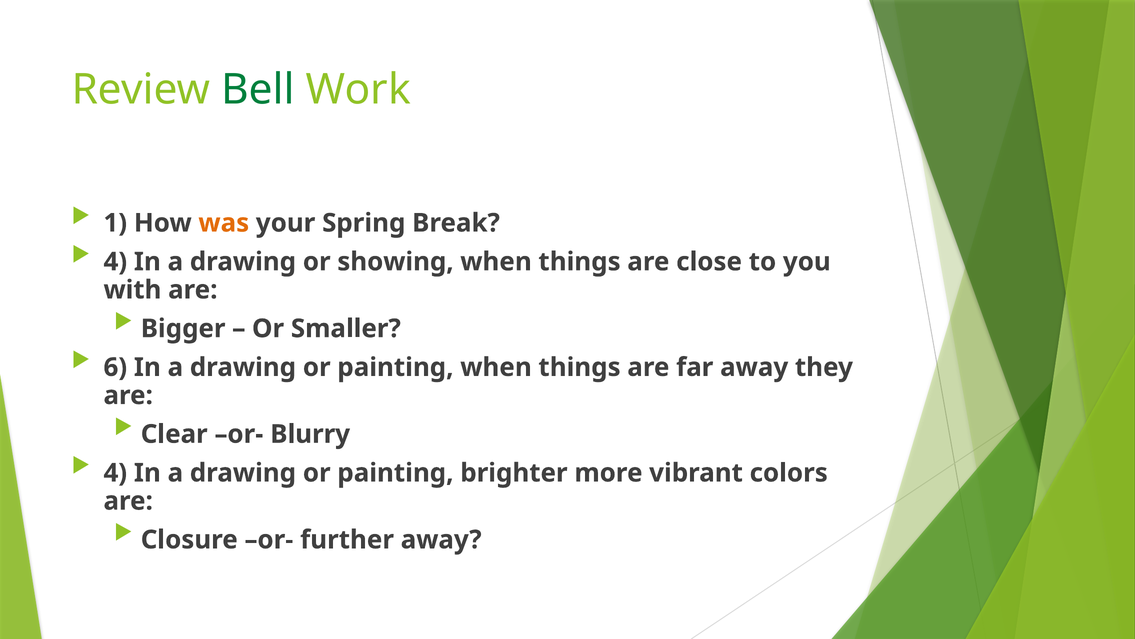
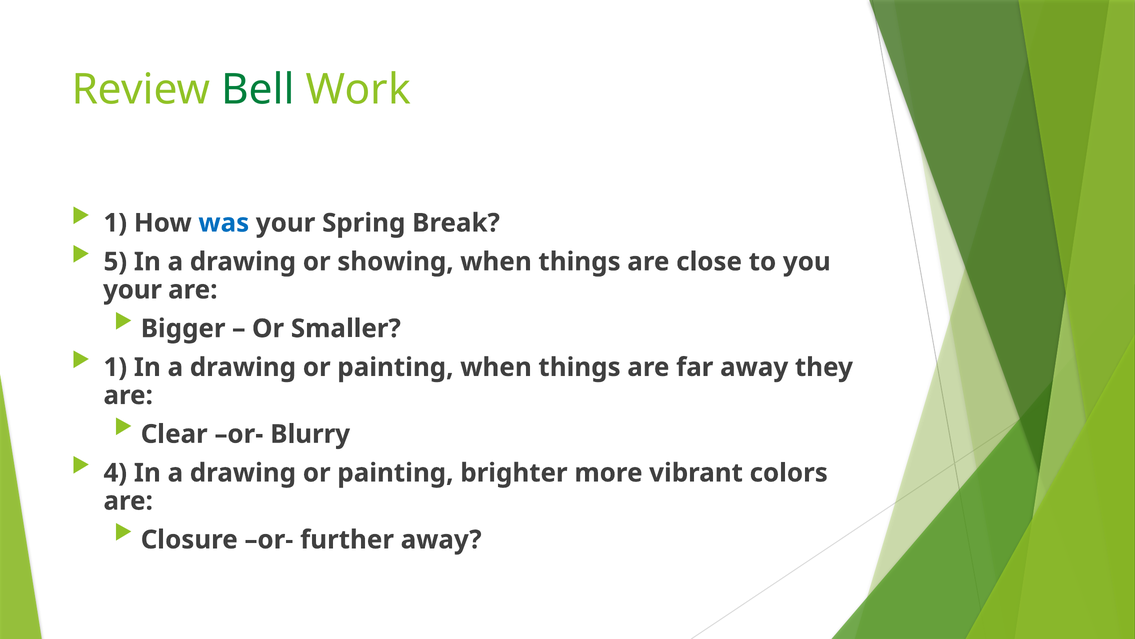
was colour: orange -> blue
4 at (115, 262): 4 -> 5
with at (132, 290): with -> your
6 at (115, 367): 6 -> 1
